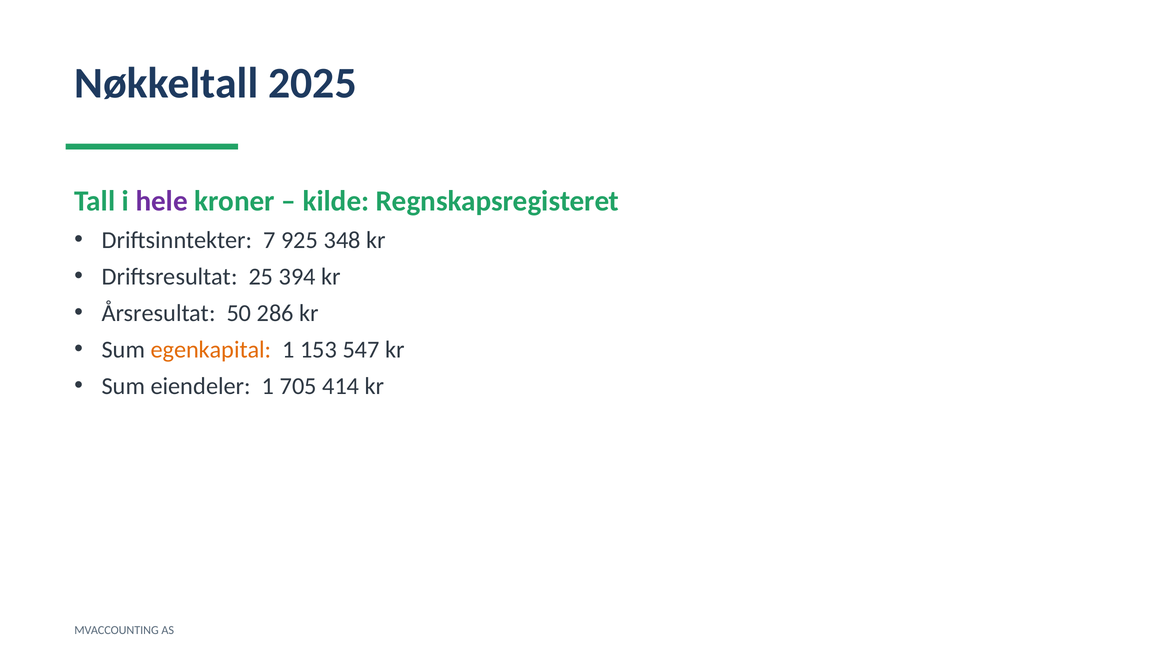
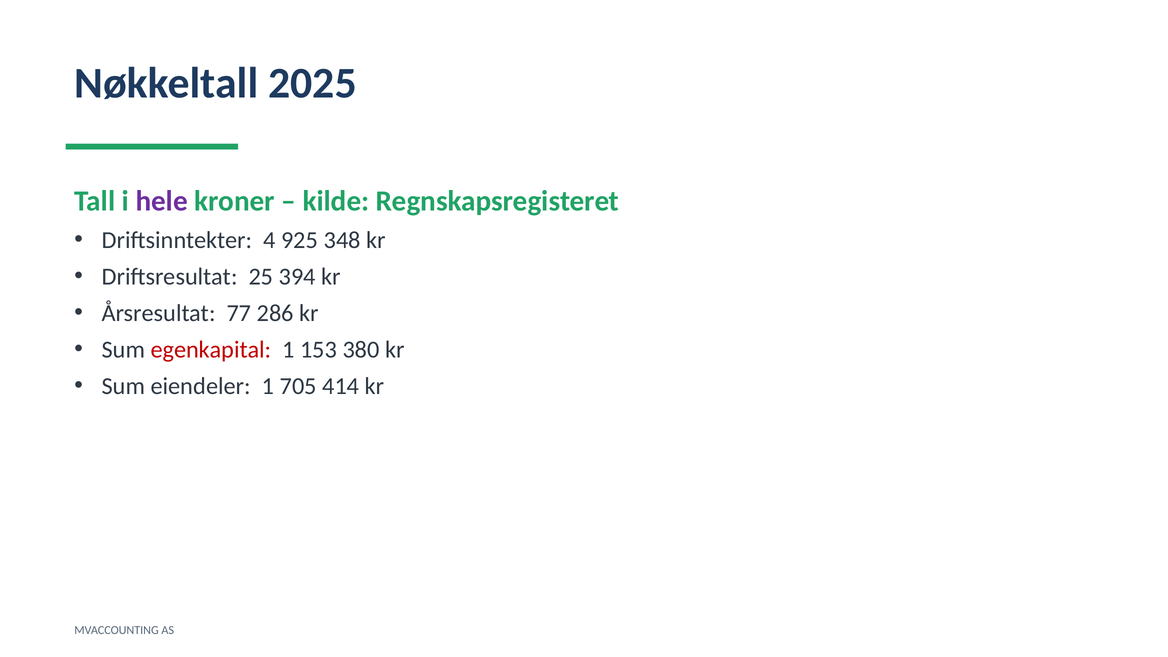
7: 7 -> 4
50: 50 -> 77
egenkapital colour: orange -> red
547: 547 -> 380
